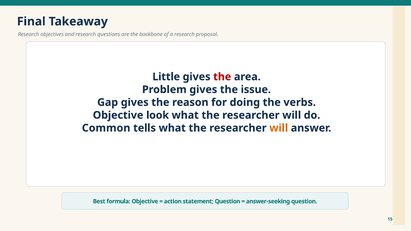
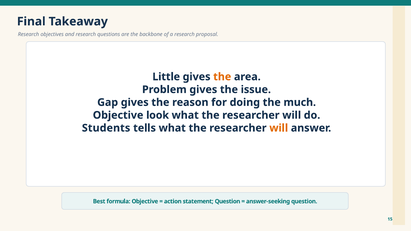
the at (222, 77) colour: red -> orange
verbs: verbs -> much
Common: Common -> Students
